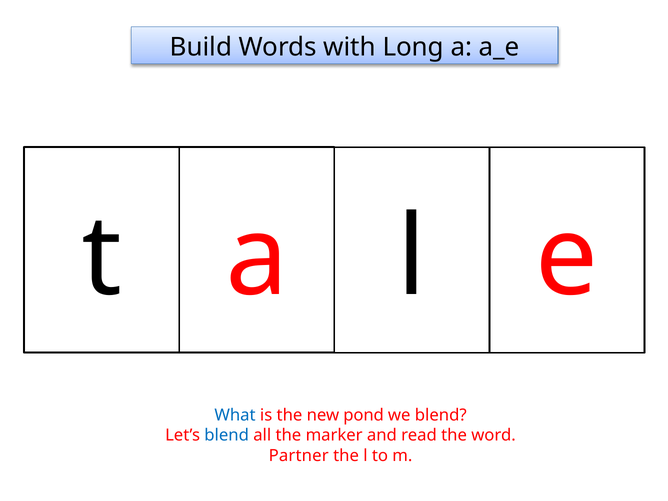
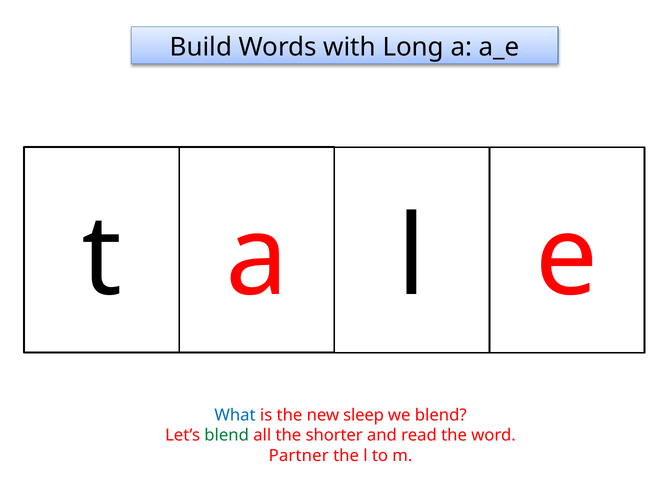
pond: pond -> sleep
blend at (227, 435) colour: blue -> green
marker: marker -> shorter
